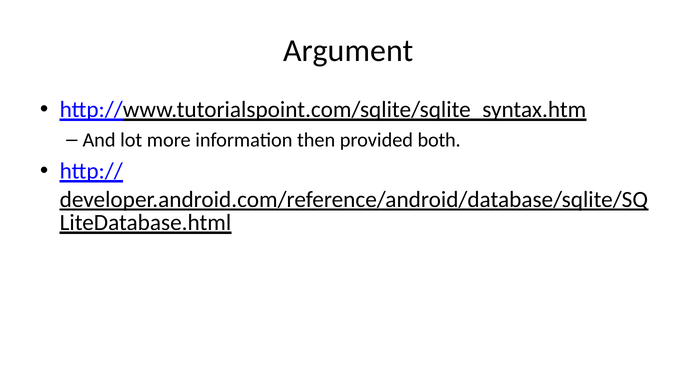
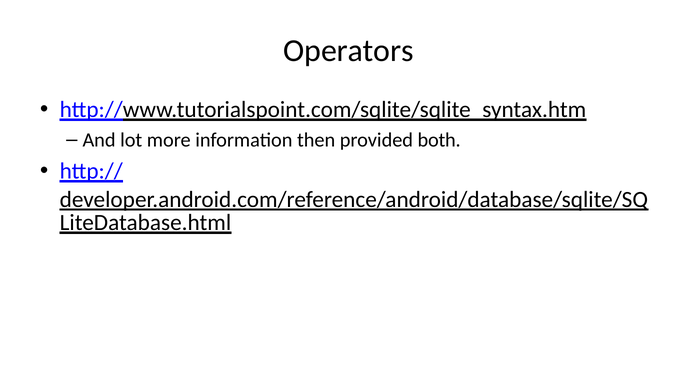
Argument: Argument -> Operators
